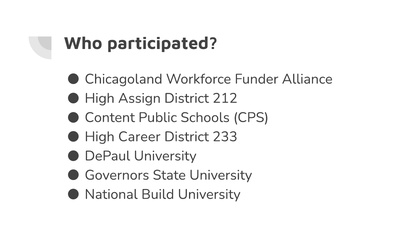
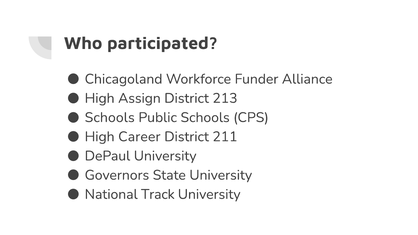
212: 212 -> 213
Content at (110, 117): Content -> Schools
233: 233 -> 211
Build: Build -> Track
